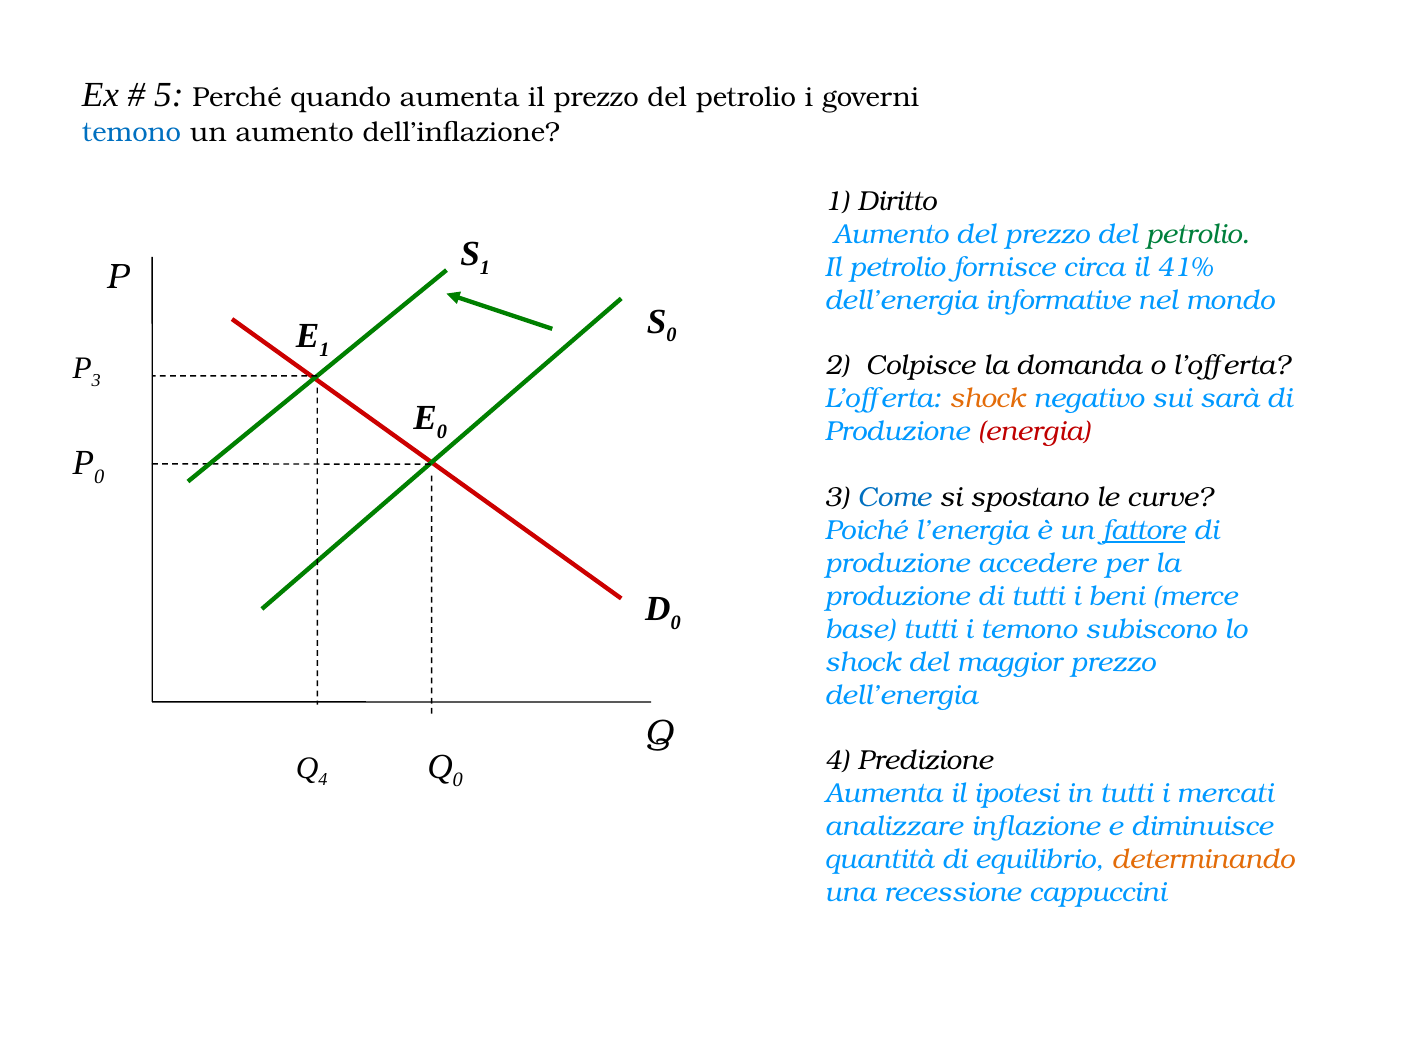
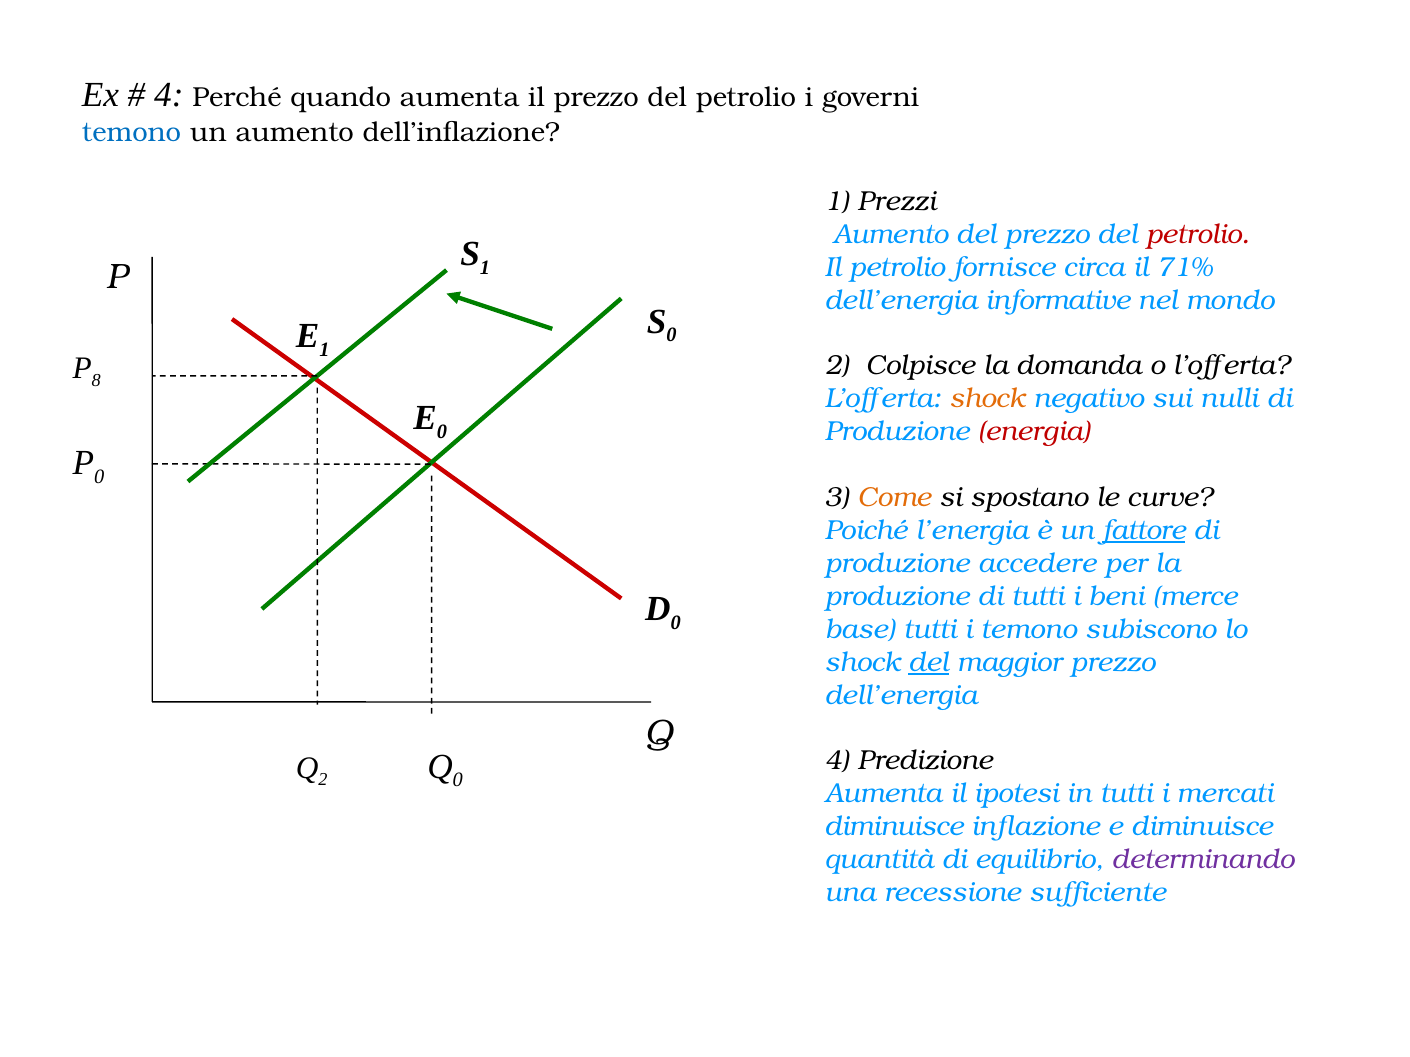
5 at (169, 95): 5 -> 4
Diritto: Diritto -> Prezzi
petrolio at (1198, 234) colour: green -> red
41%: 41% -> 71%
P 3: 3 -> 8
sarà: sarà -> nulli
Come colour: blue -> orange
del at (929, 662) underline: none -> present
Q 4: 4 -> 2
analizzare at (894, 827): analizzare -> diminuisce
determinando colour: orange -> purple
cappuccini: cappuccini -> sufficiente
